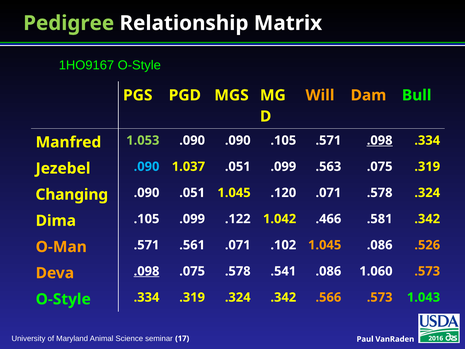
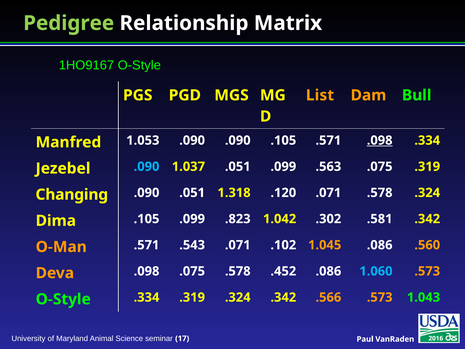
Will: Will -> List
1.053 colour: light green -> white
.051 1.045: 1.045 -> 1.318
.122: .122 -> .823
.466: .466 -> .302
.561: .561 -> .543
.526: .526 -> .560
.098 at (147, 271) underline: present -> none
.541: .541 -> .452
1.060 colour: white -> light blue
